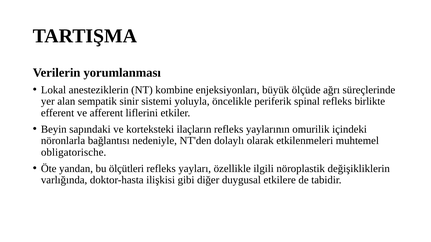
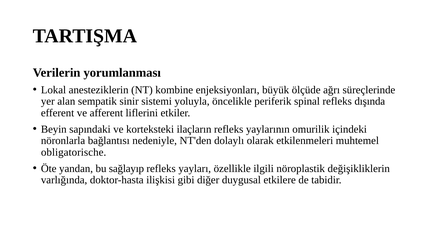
birlikte: birlikte -> dışında
ölçütleri: ölçütleri -> sağlayıp
